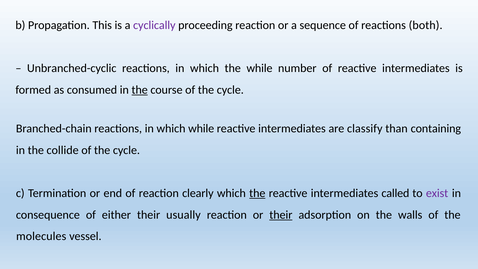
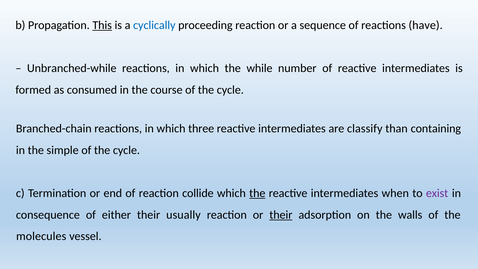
This underline: none -> present
cyclically colour: purple -> blue
both: both -> have
Unbranched-cyclic: Unbranched-cyclic -> Unbranched-while
the at (140, 90) underline: present -> none
which while: while -> three
collide: collide -> simple
clearly: clearly -> collide
called: called -> when
